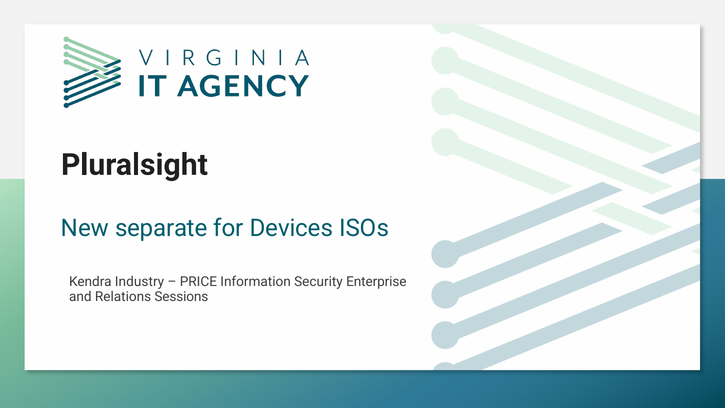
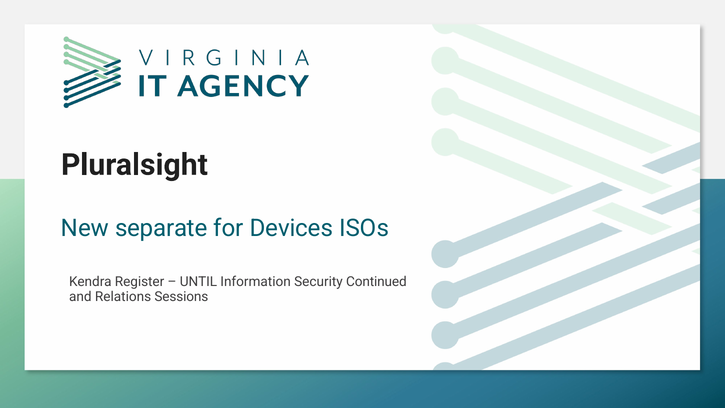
Industry: Industry -> Register
PRICE: PRICE -> UNTIL
Enterprise: Enterprise -> Continued
